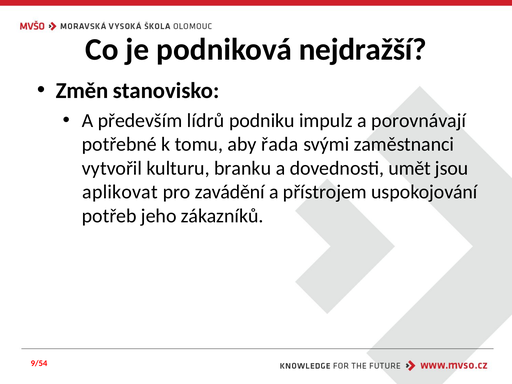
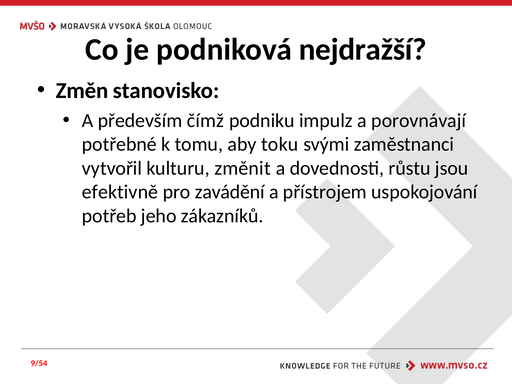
lídrů: lídrů -> čímž
řada: řada -> toku
branku: branku -> změnit
umět: umět -> růstu
aplikovat: aplikovat -> efektivně
